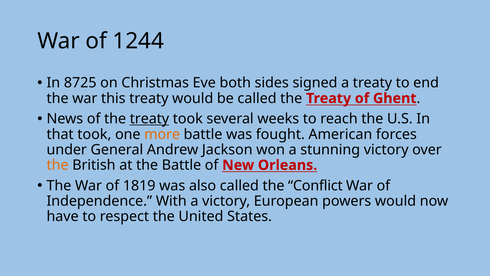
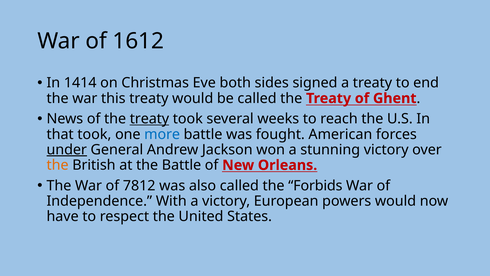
1244: 1244 -> 1612
8725: 8725 -> 1414
more colour: orange -> blue
under underline: none -> present
1819: 1819 -> 7812
Conflict: Conflict -> Forbids
